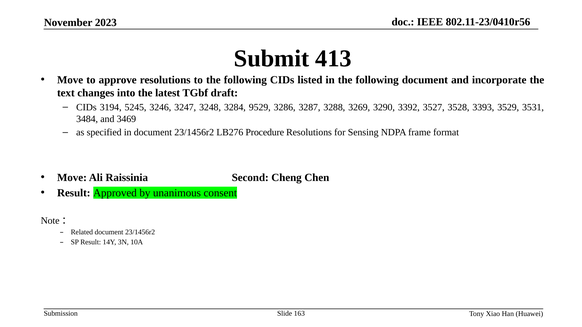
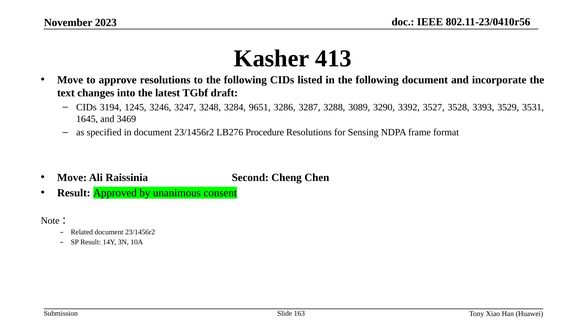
Submit: Submit -> Kasher
5245: 5245 -> 1245
9529: 9529 -> 9651
3269: 3269 -> 3089
3484: 3484 -> 1645
